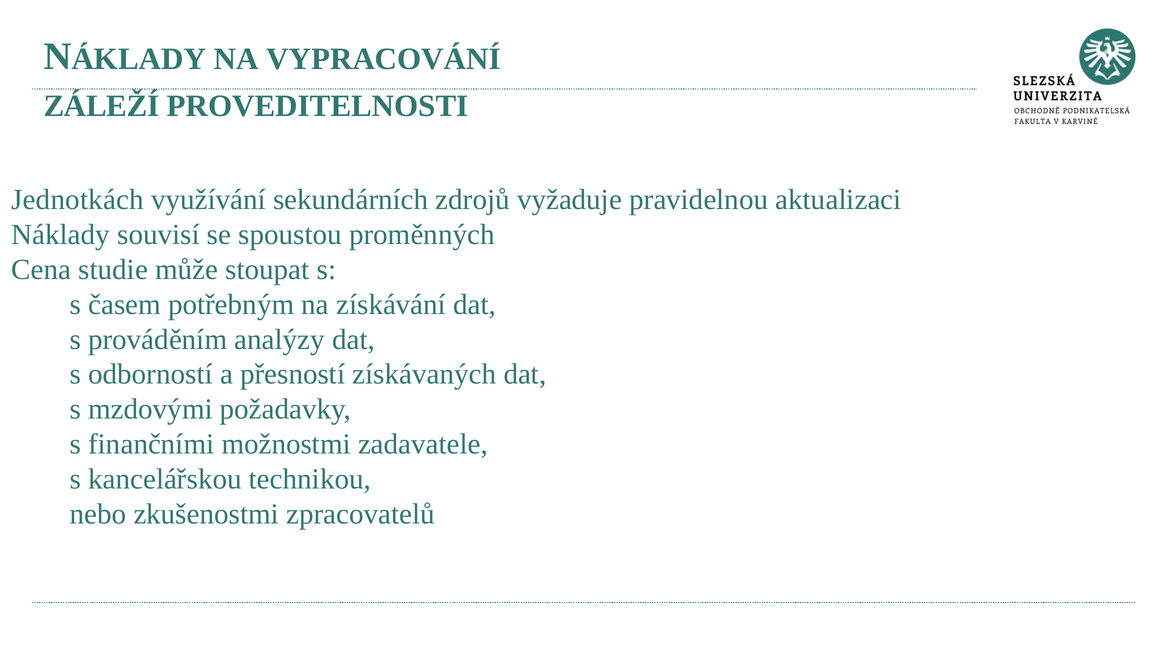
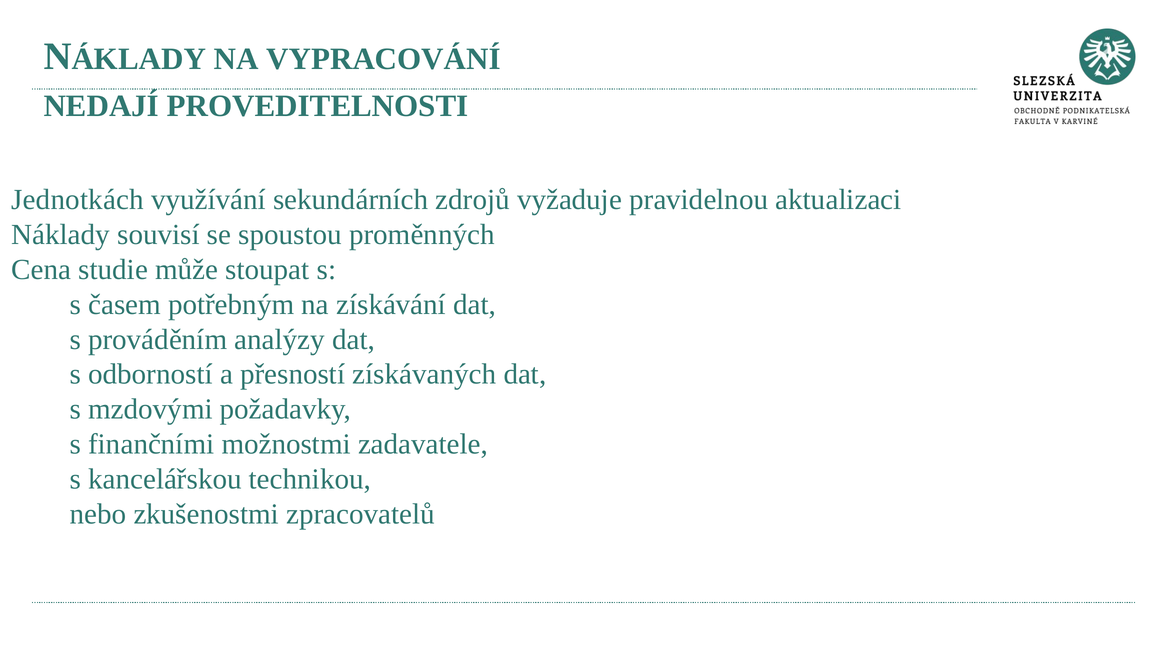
ZÁLEŽÍ: ZÁLEŽÍ -> NEDAJÍ
